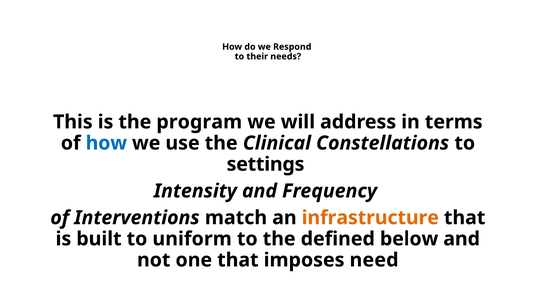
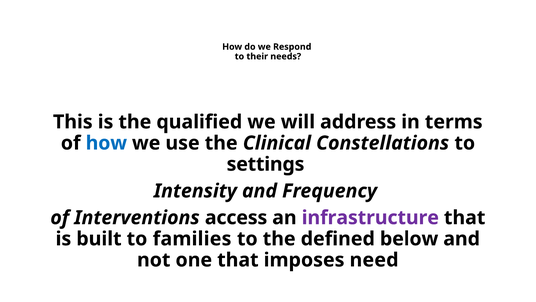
program: program -> qualified
match: match -> access
infrastructure colour: orange -> purple
uniform: uniform -> families
